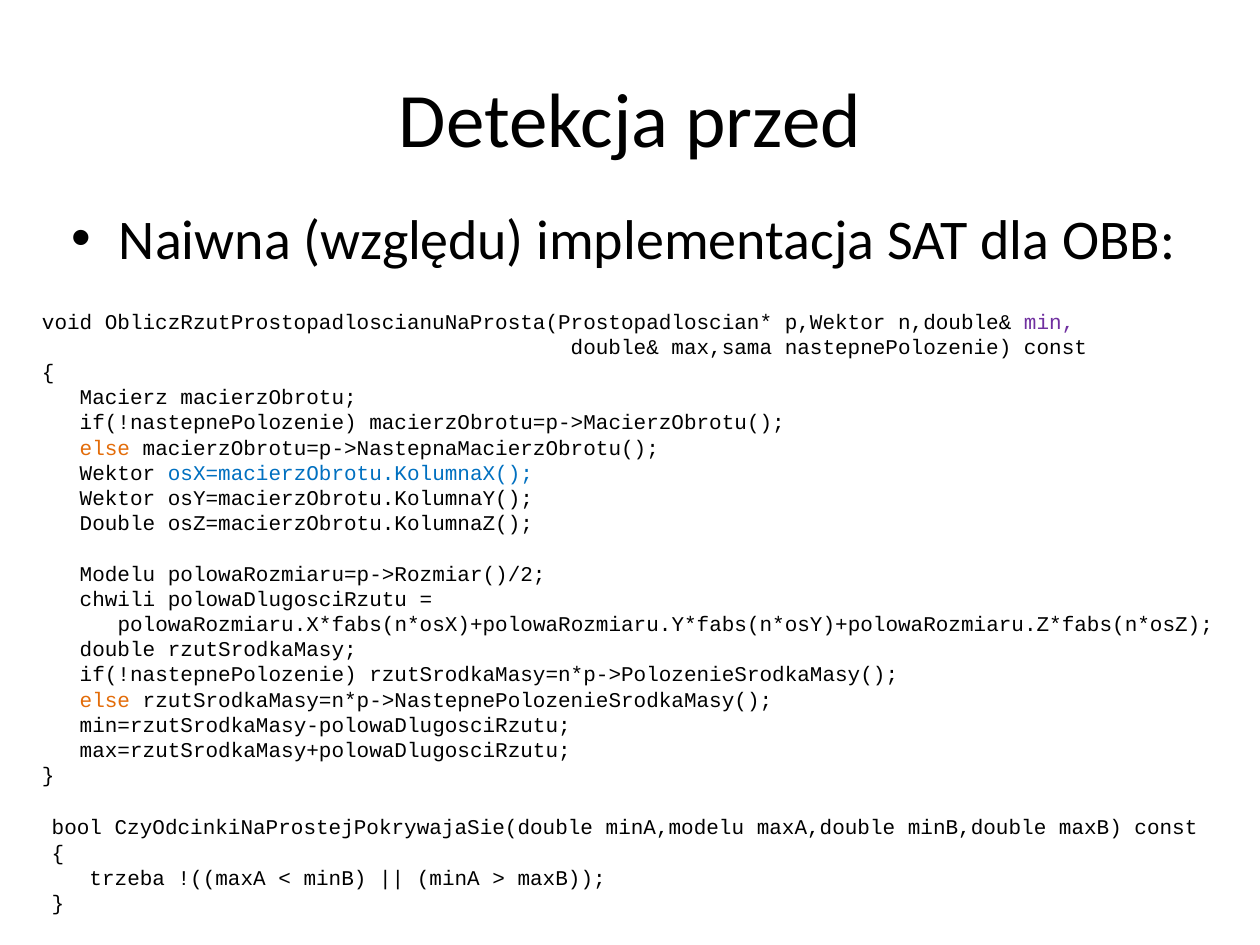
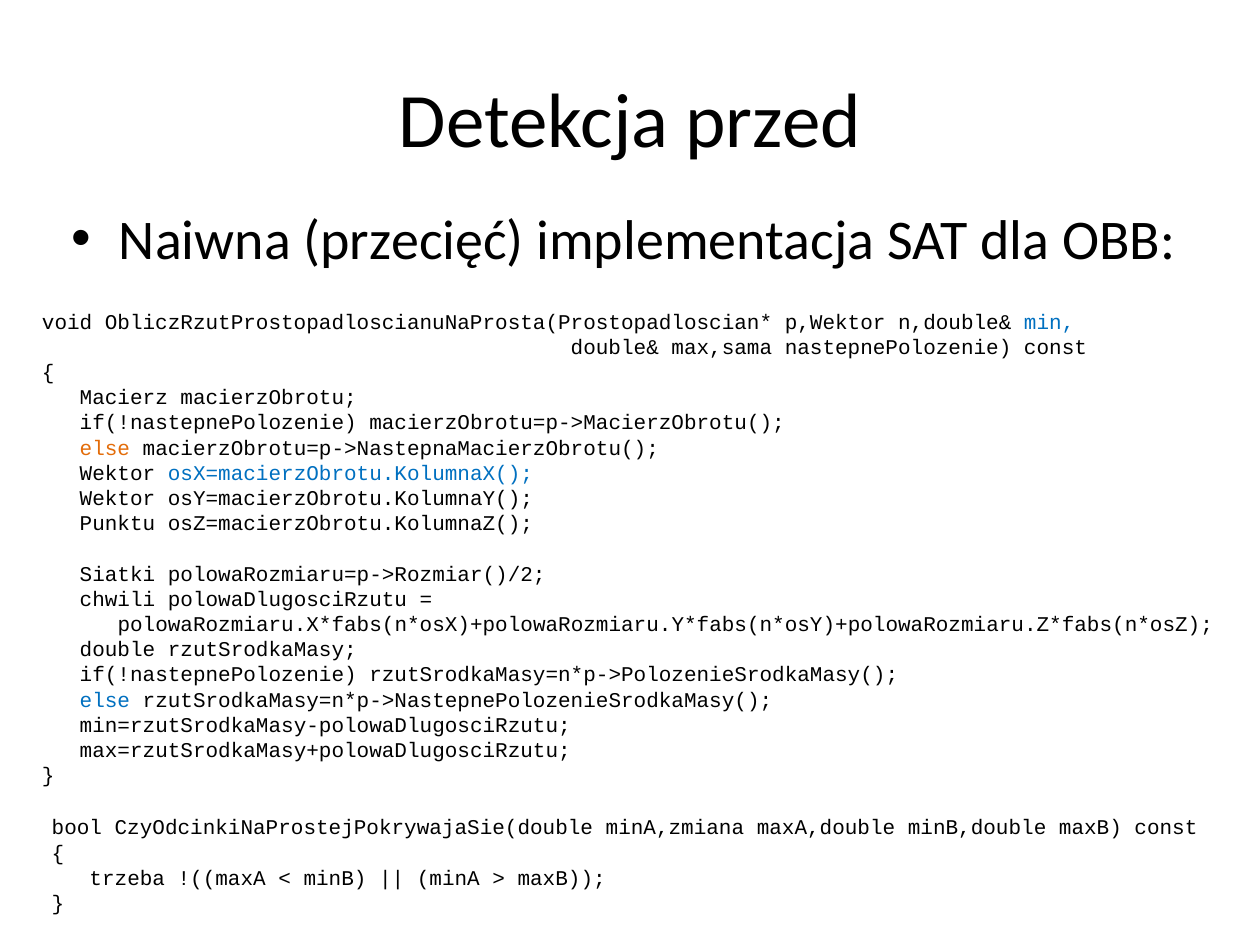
względu: względu -> przecięć
min colour: purple -> blue
Double at (117, 524): Double -> Punktu
Modelu: Modelu -> Siatki
else at (105, 700) colour: orange -> blue
minA,modelu: minA,modelu -> minA,zmiana
